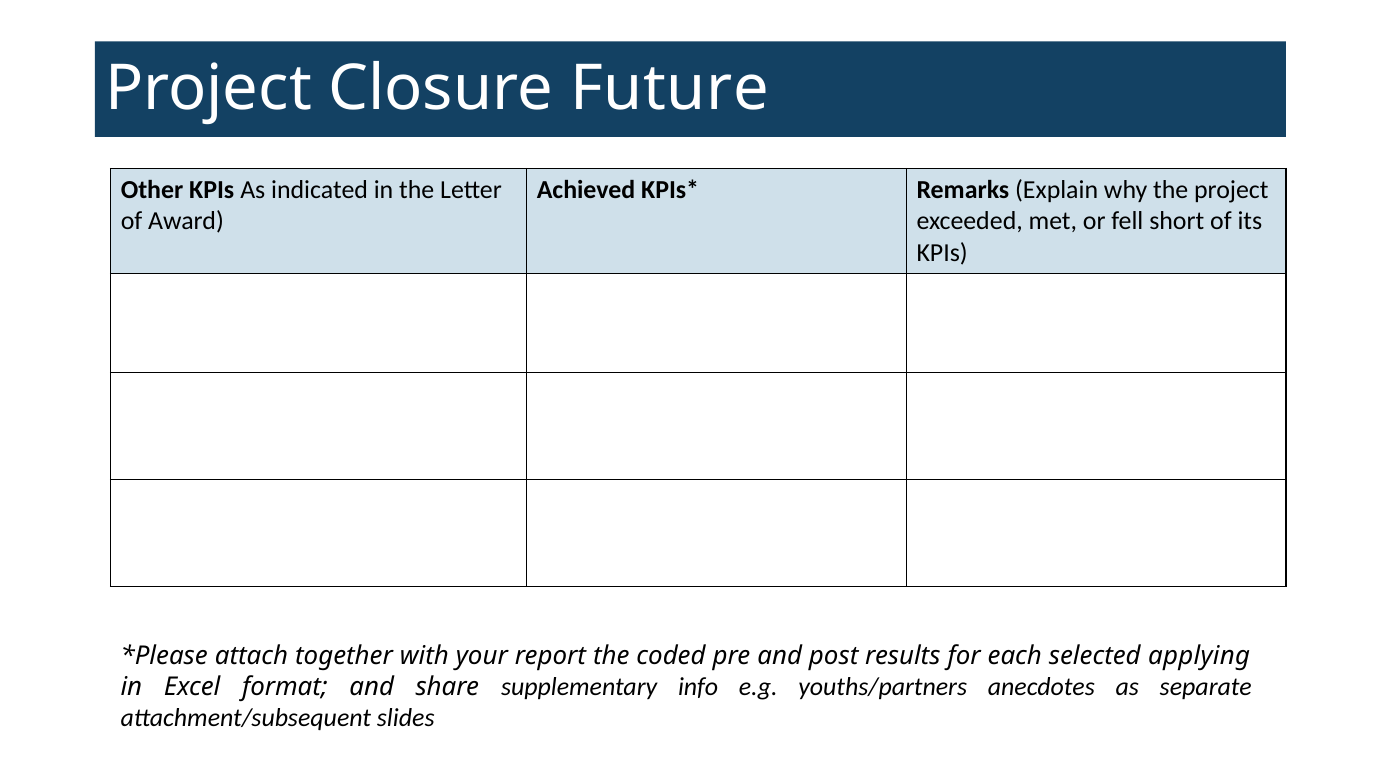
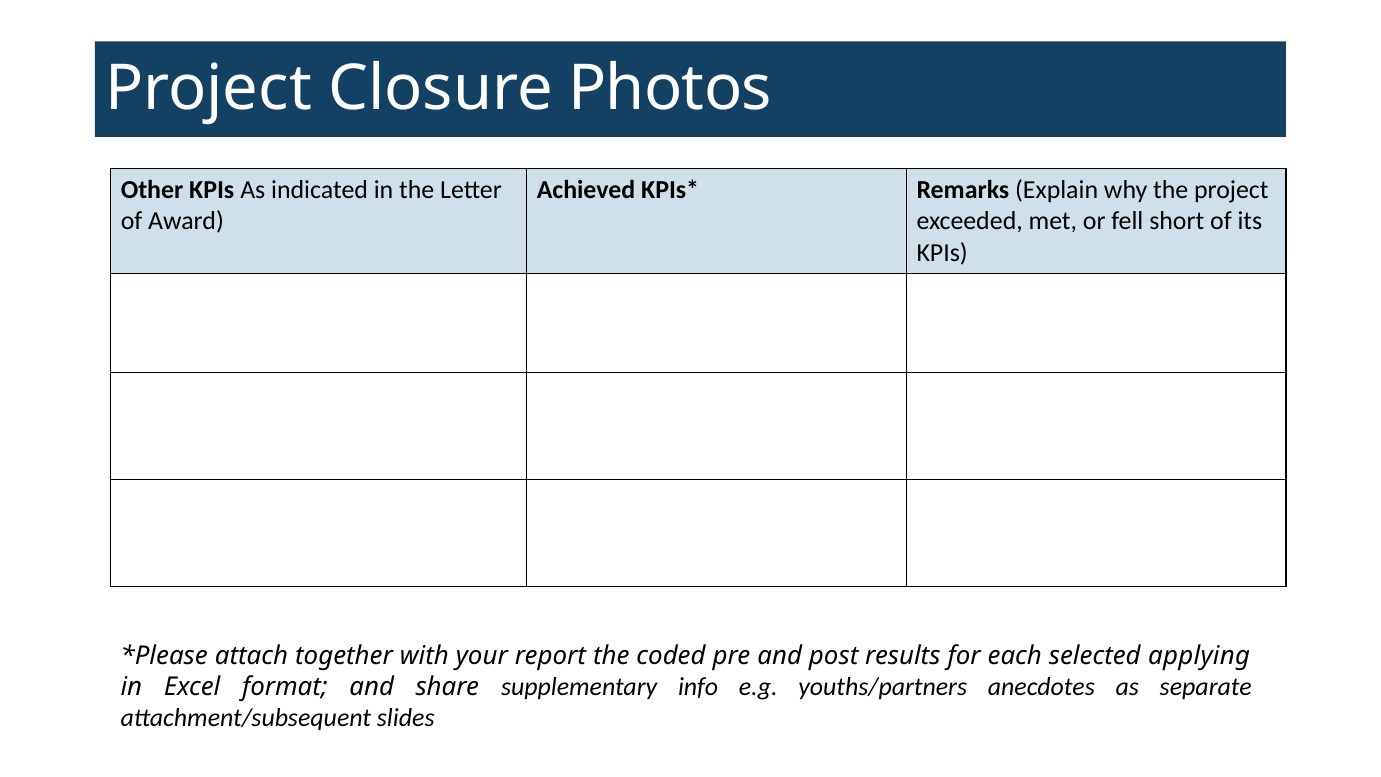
Future: Future -> Photos
